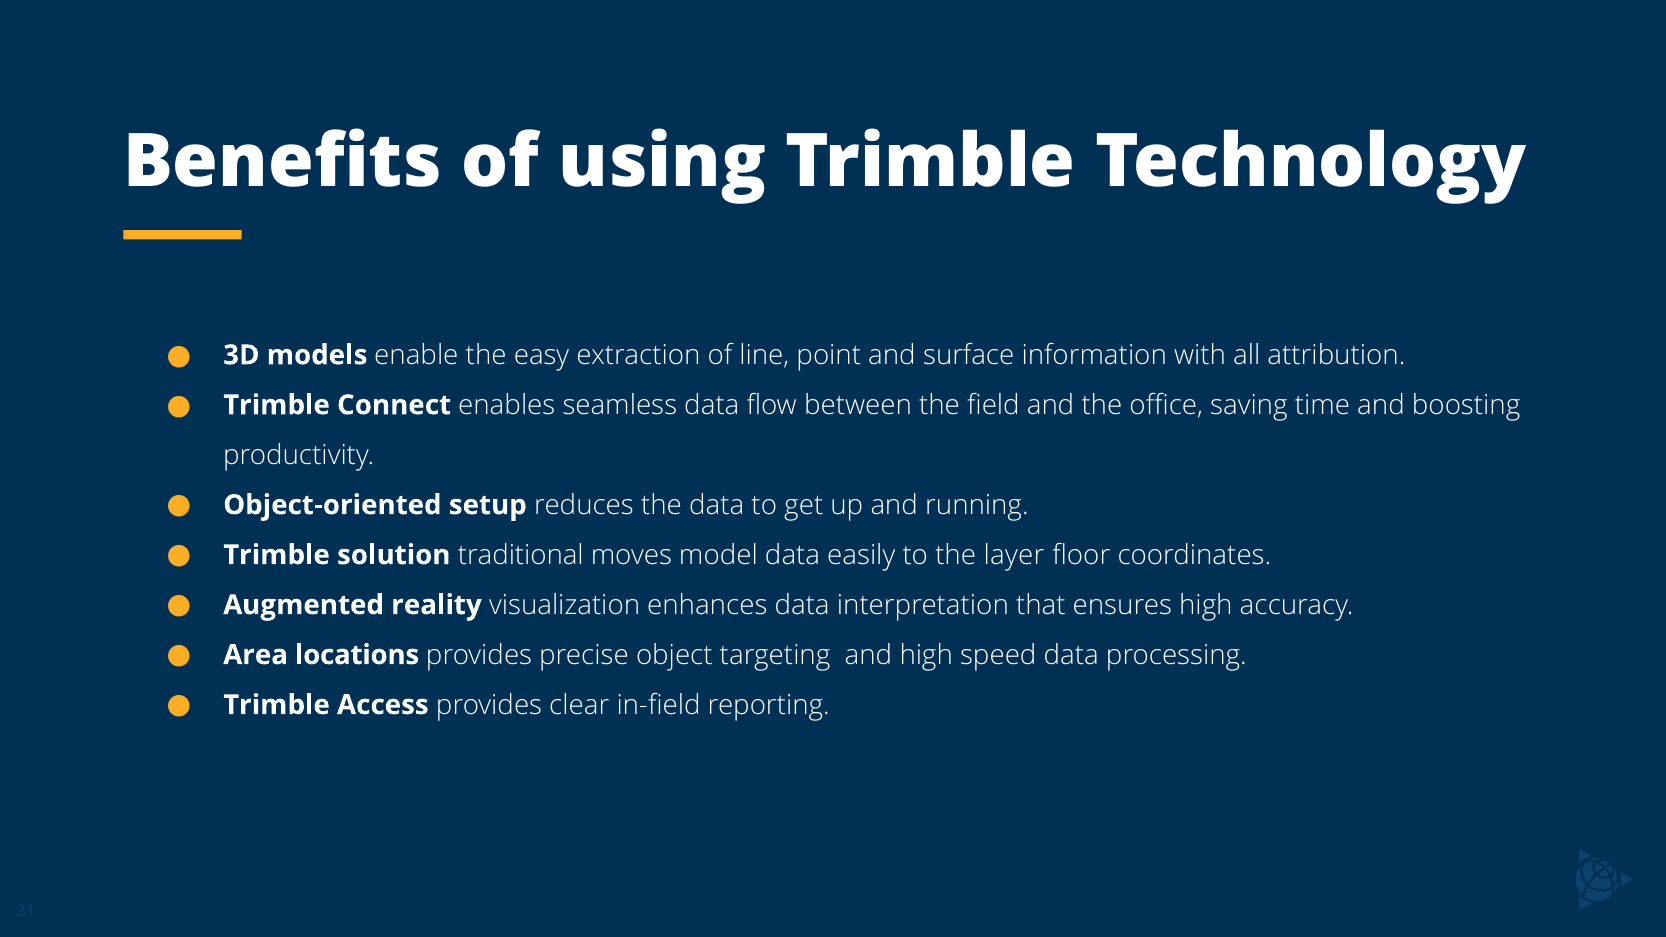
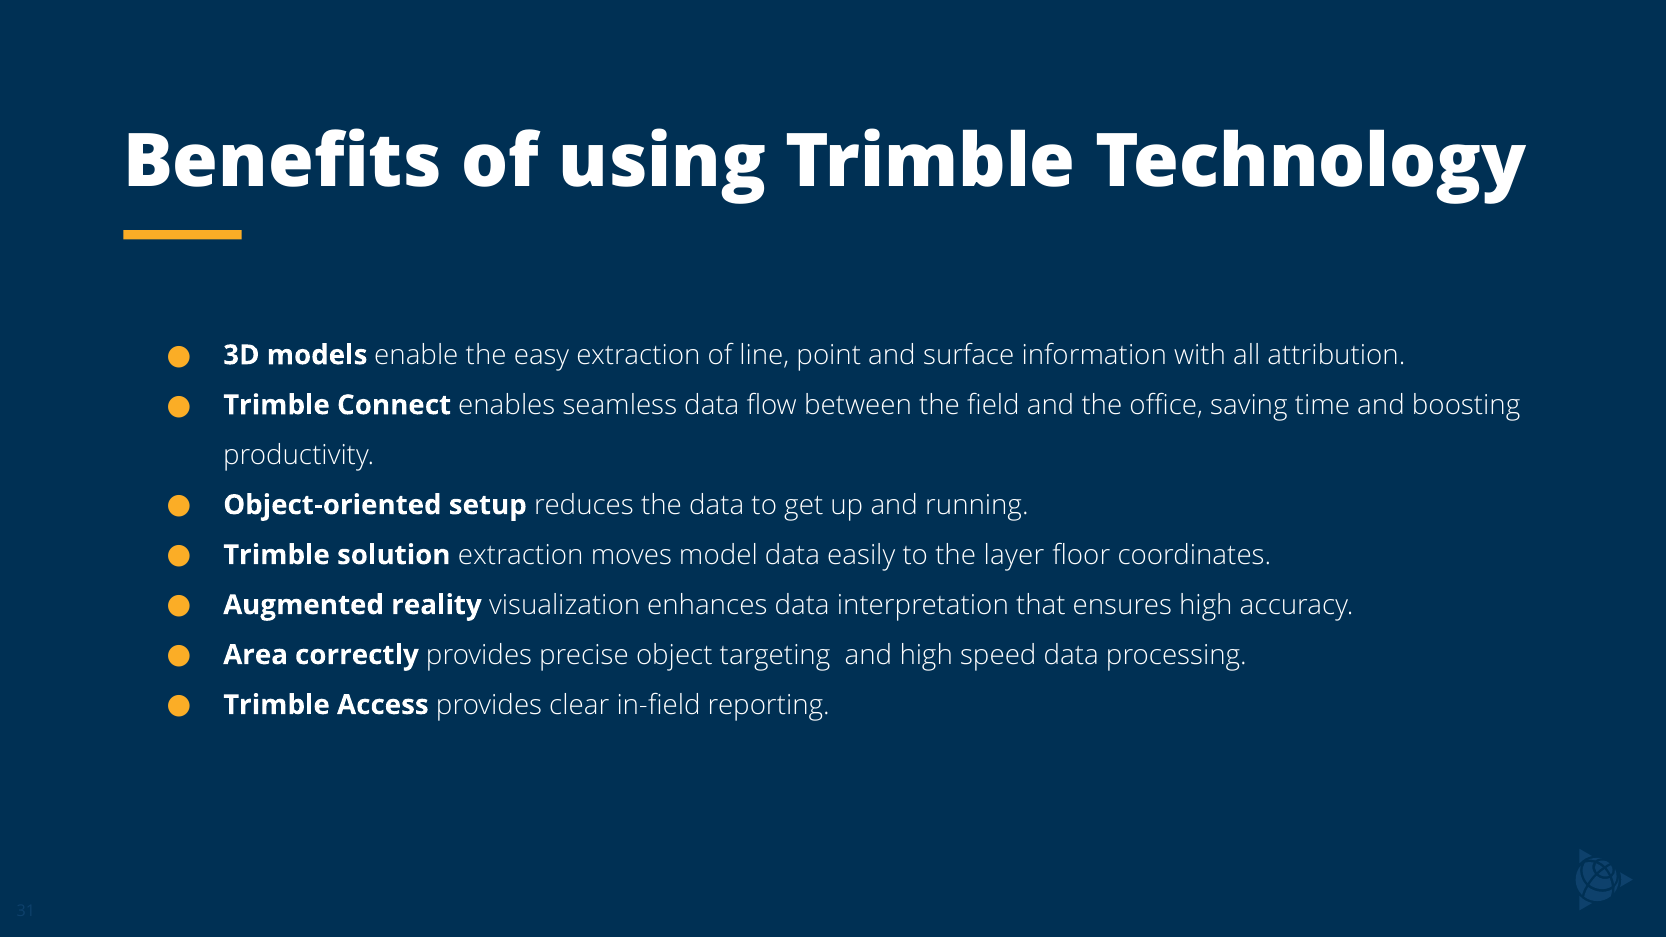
solution traditional: traditional -> extraction
locations: locations -> correctly
